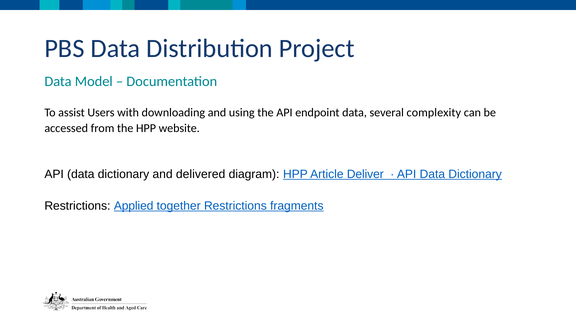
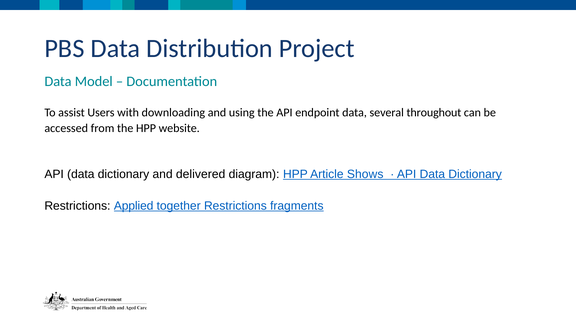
complexity: complexity -> throughout
Deliver: Deliver -> Shows
